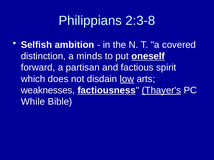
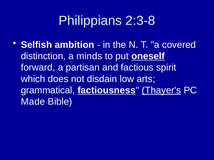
low underline: present -> none
weaknesses: weaknesses -> grammatical
While: While -> Made
